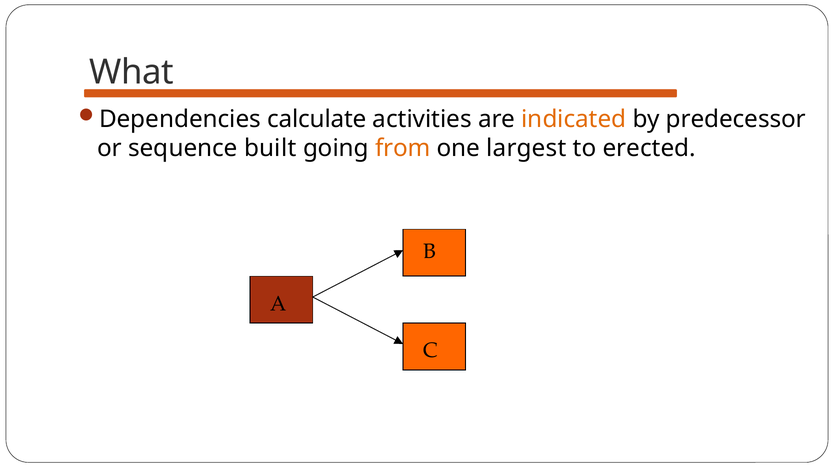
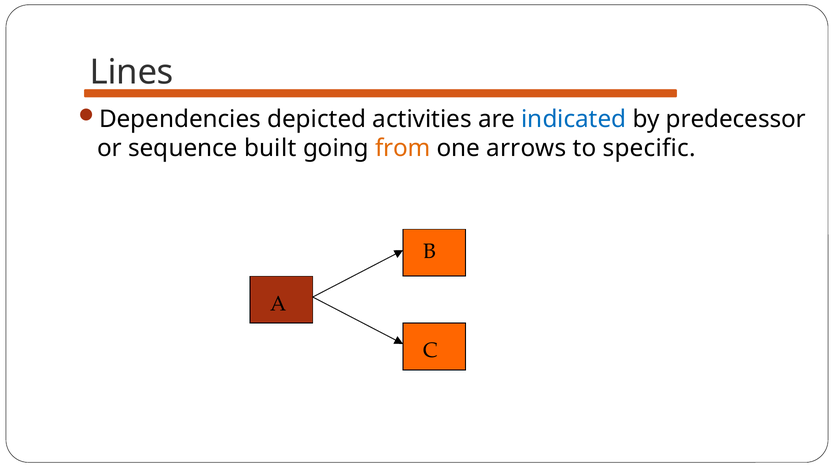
What: What -> Lines
calculate: calculate -> depicted
indicated colour: orange -> blue
largest: largest -> arrows
erected: erected -> specific
